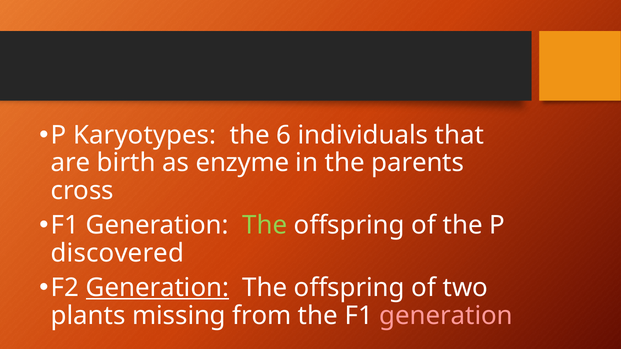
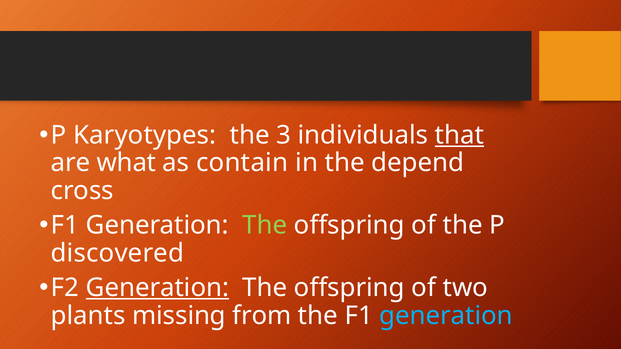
6: 6 -> 3
that underline: none -> present
birth: birth -> what
enzyme: enzyme -> contain
parents: parents -> depend
generation at (446, 316) colour: pink -> light blue
